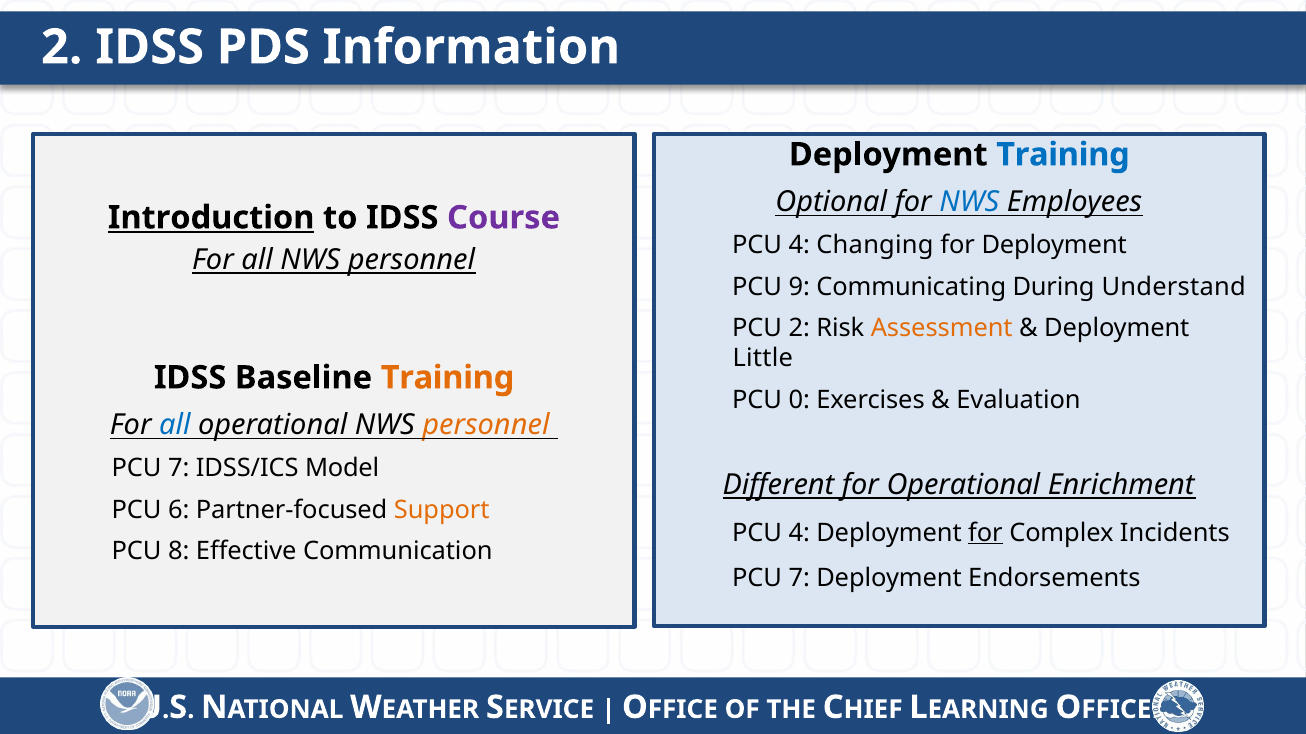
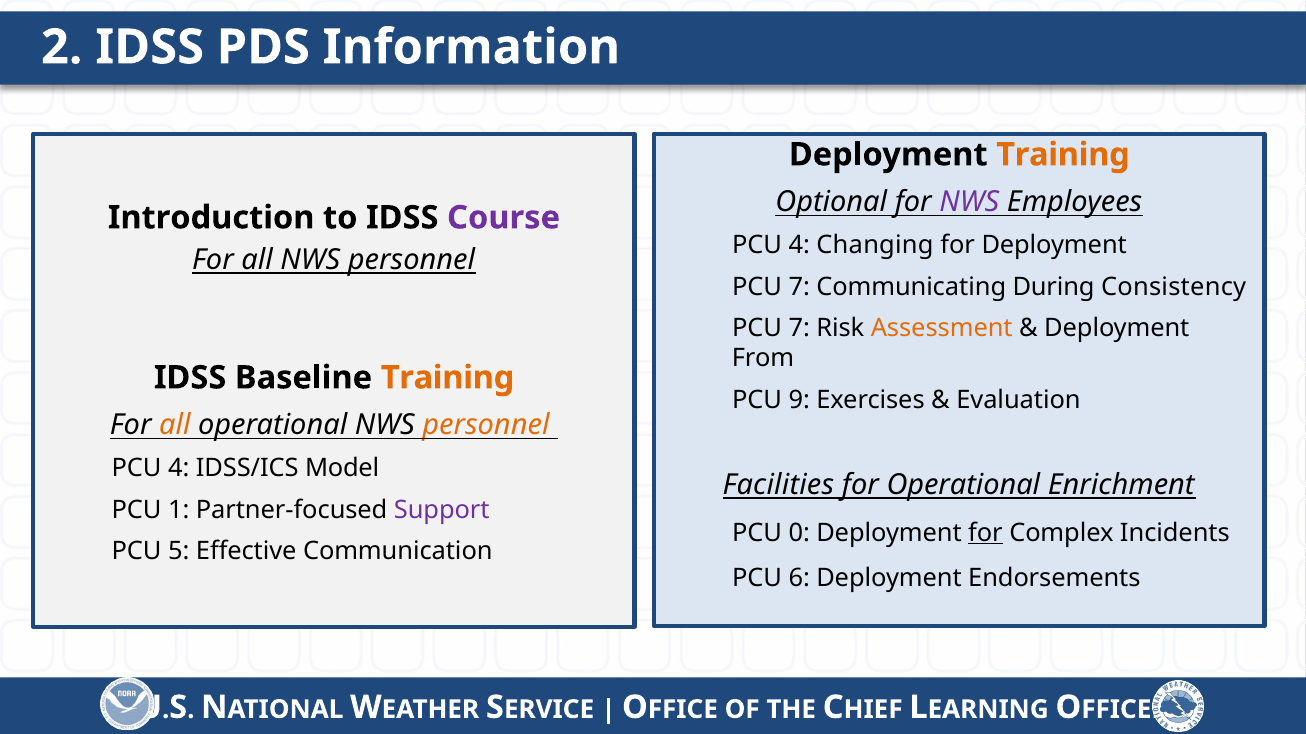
Training at (1063, 155) colour: blue -> orange
NWS at (969, 202) colour: blue -> purple
Introduction underline: present -> none
9 at (799, 287): 9 -> 7
Understand: Understand -> Consistency
2 at (799, 328): 2 -> 7
Little: Little -> From
0: 0 -> 9
all at (175, 426) colour: blue -> orange
7 at (179, 469): 7 -> 4
Different: Different -> Facilities
6: 6 -> 1
Support colour: orange -> purple
4 at (799, 533): 4 -> 0
8: 8 -> 5
7 at (799, 579): 7 -> 6
